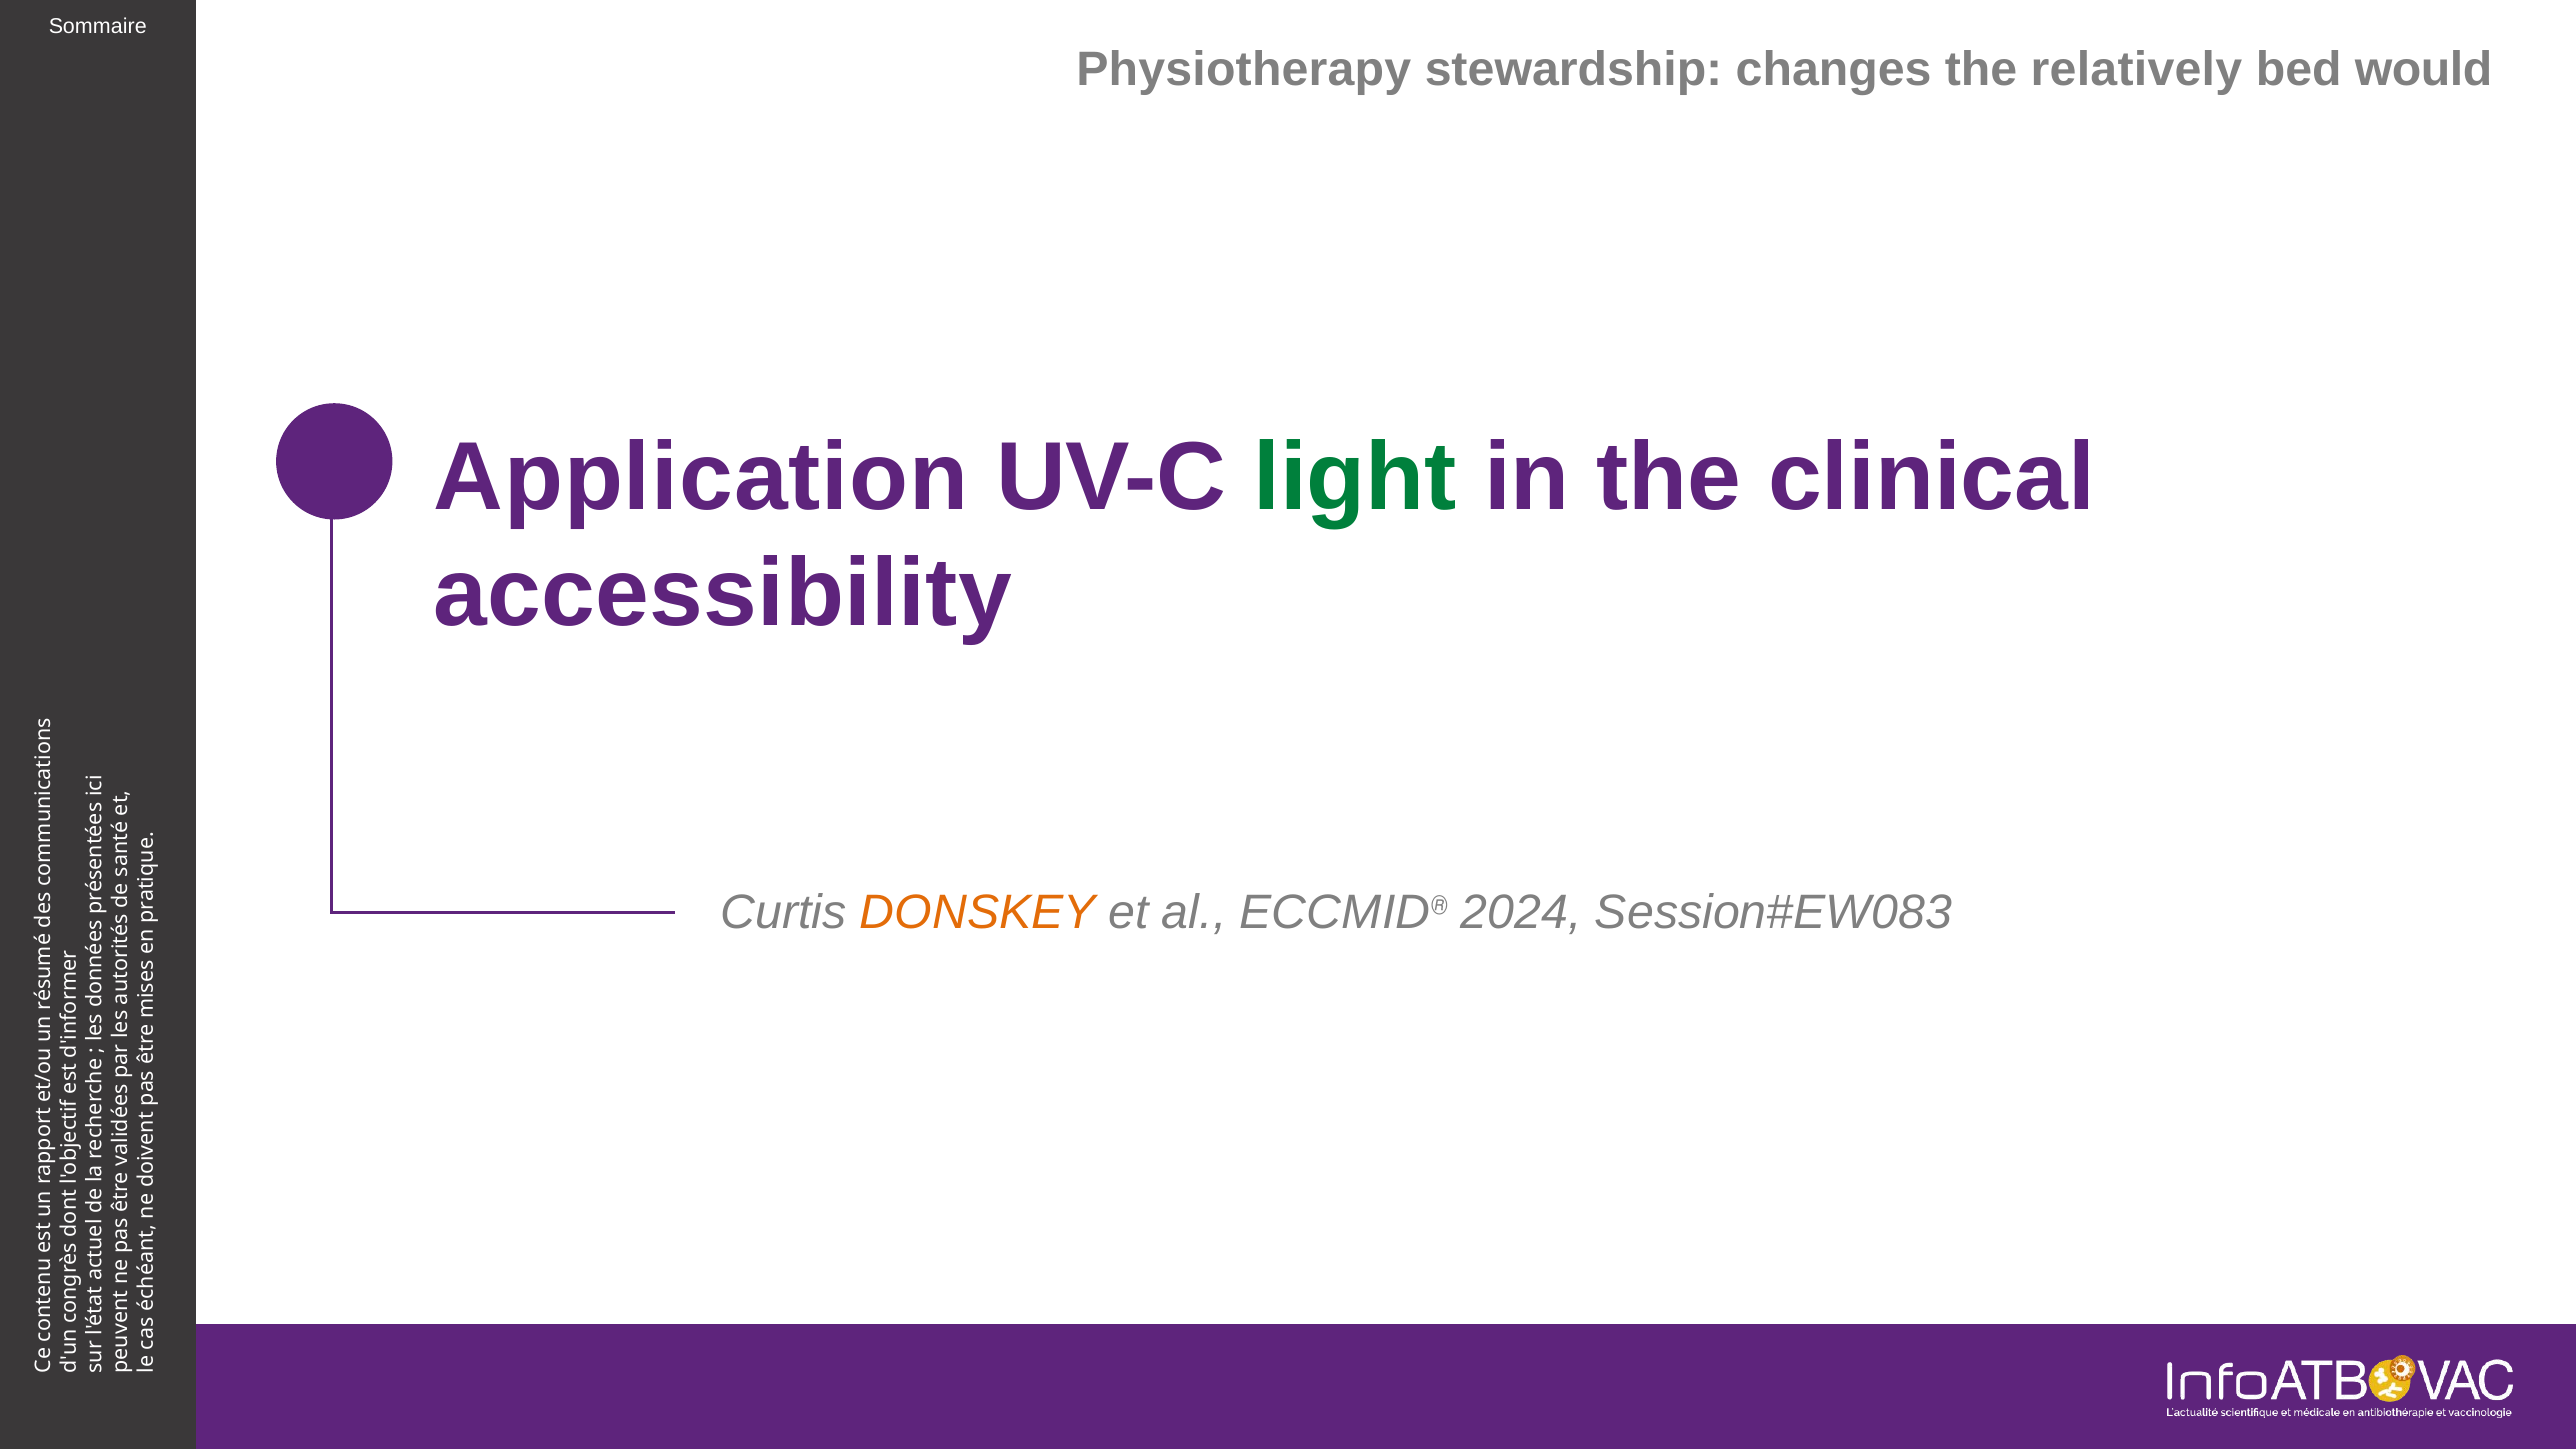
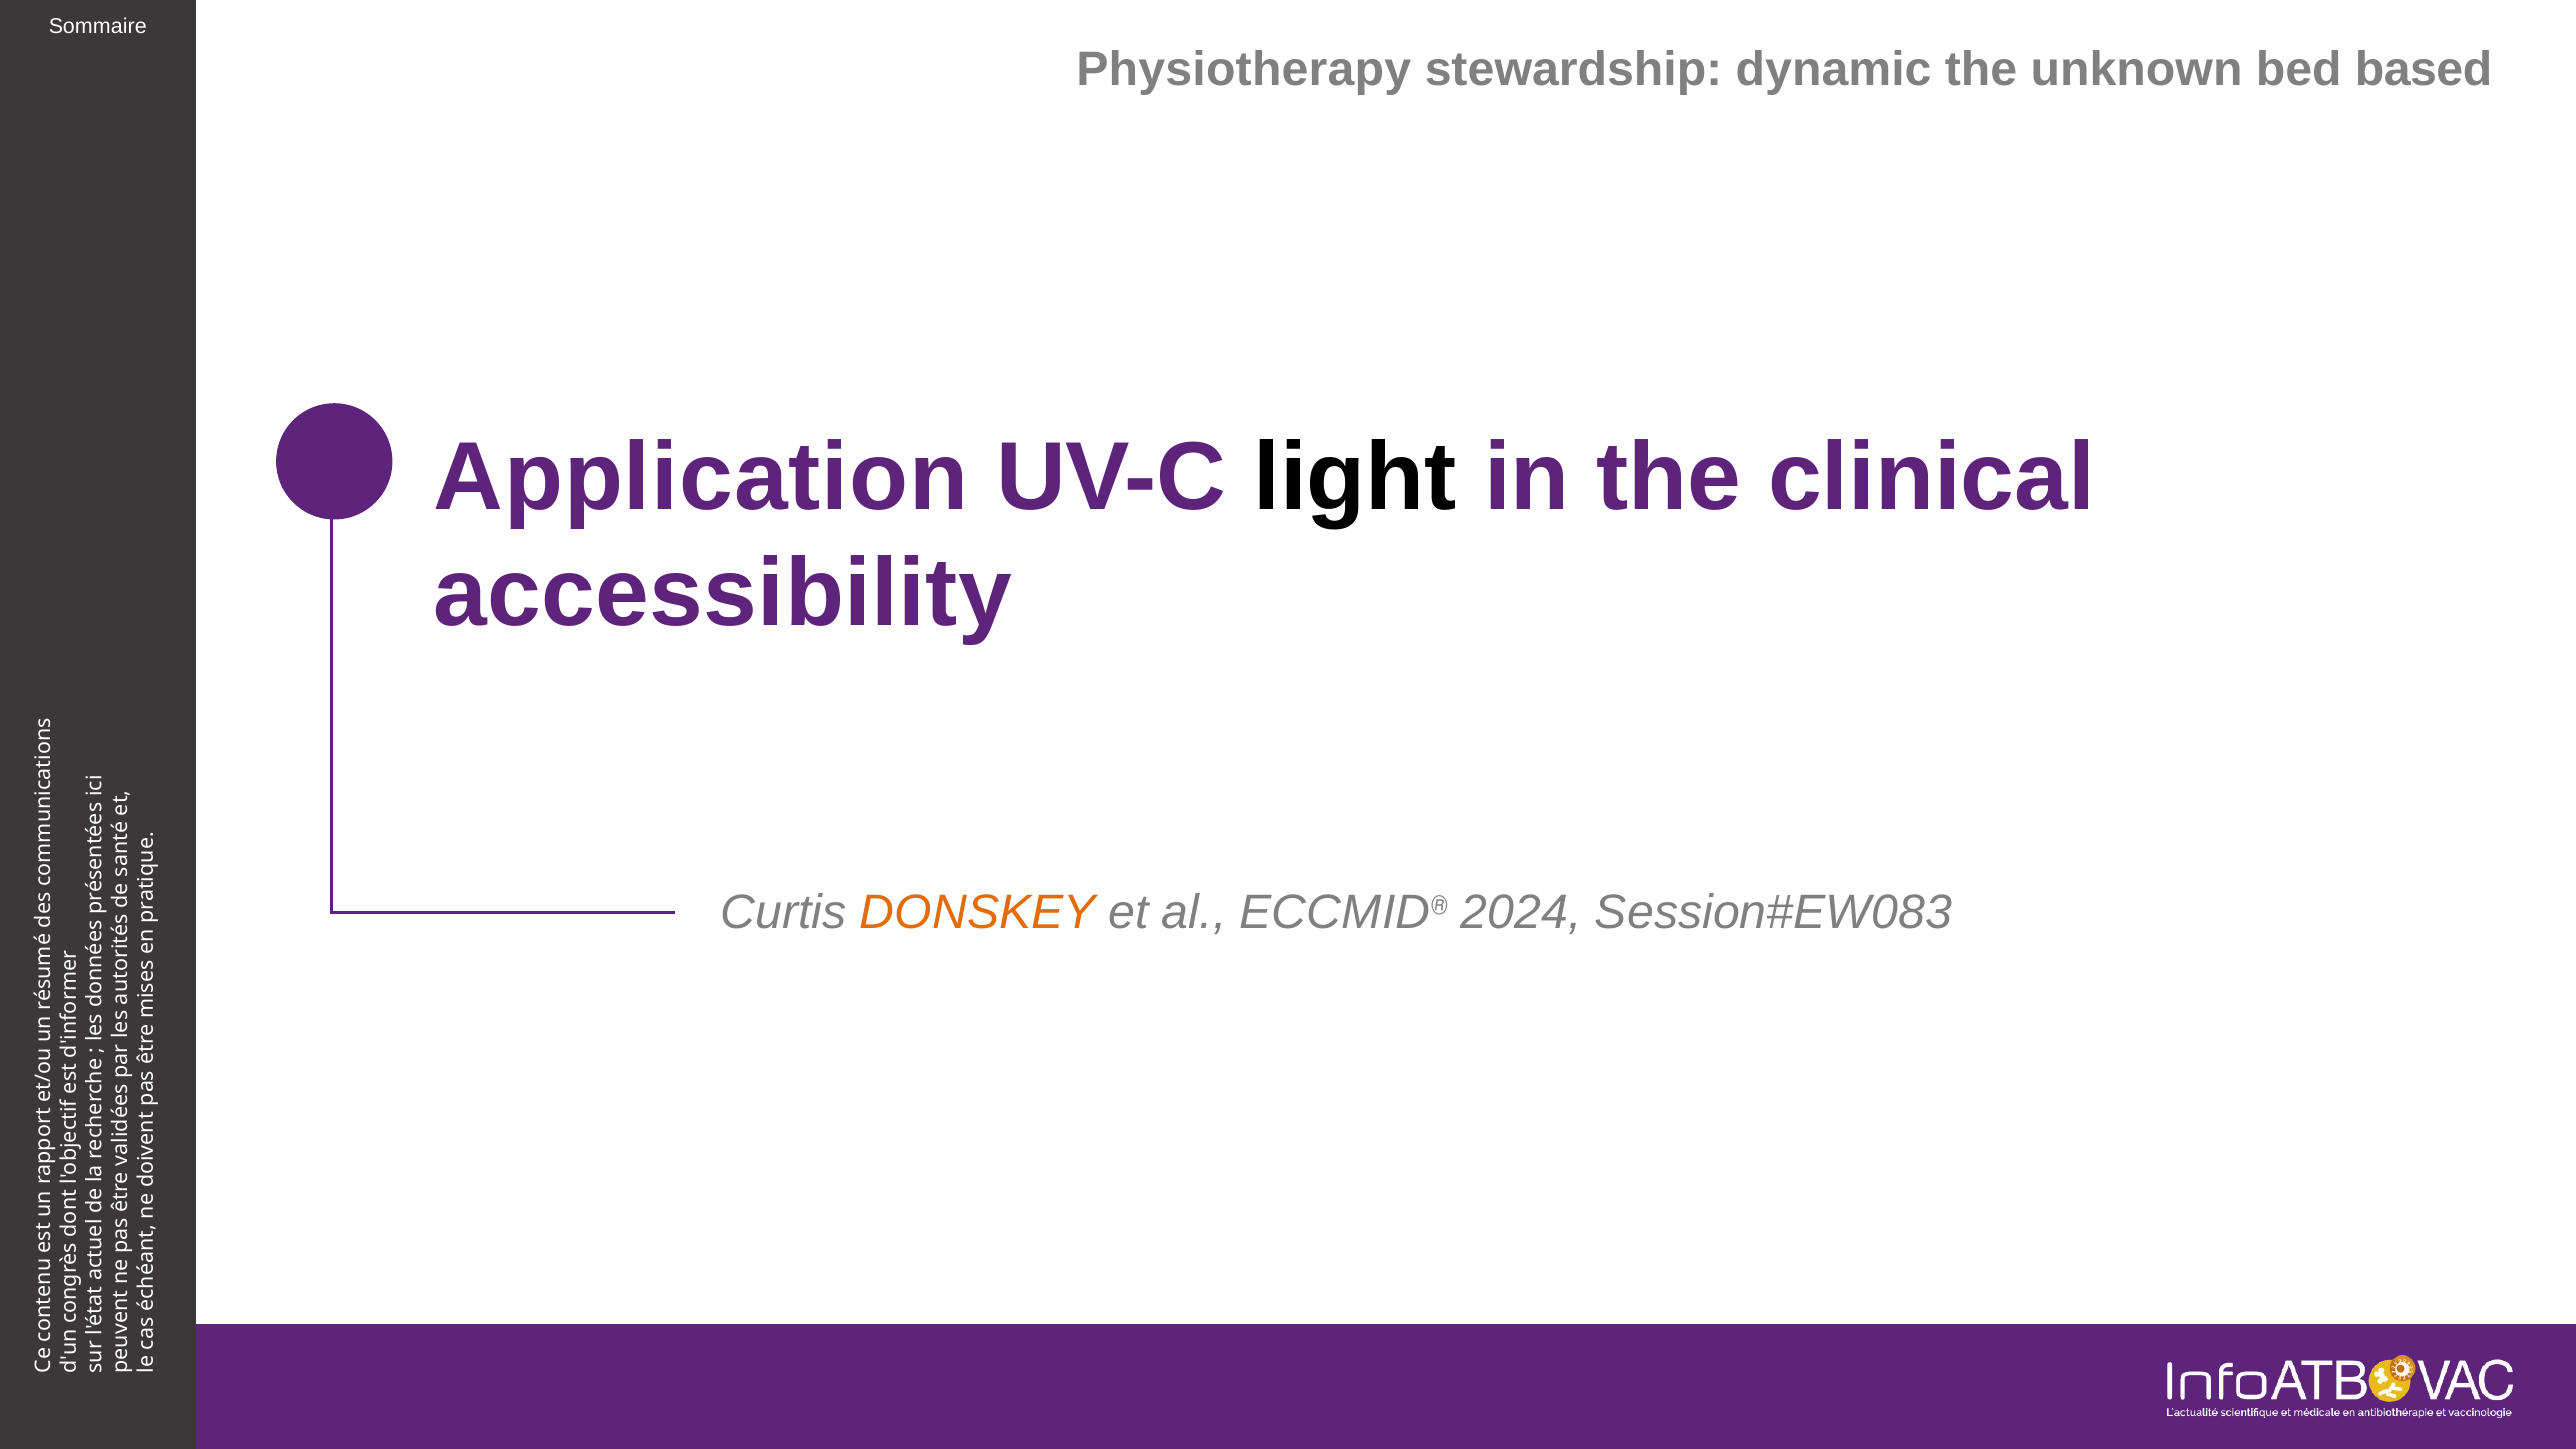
changes: changes -> dynamic
relatively: relatively -> unknown
would: would -> based
light colour: green -> black
